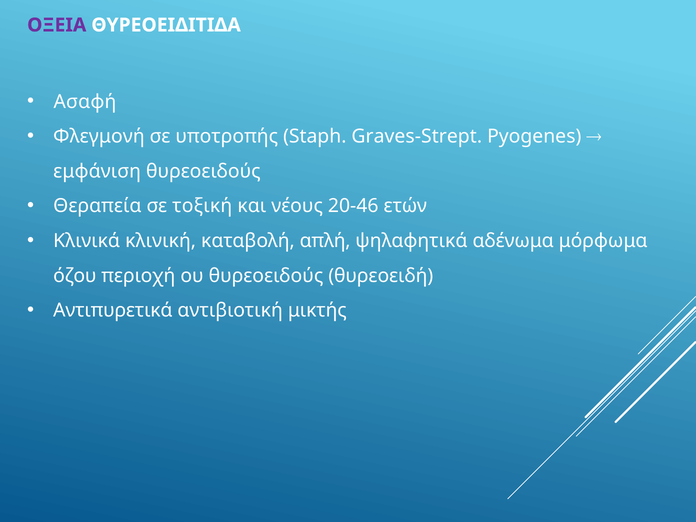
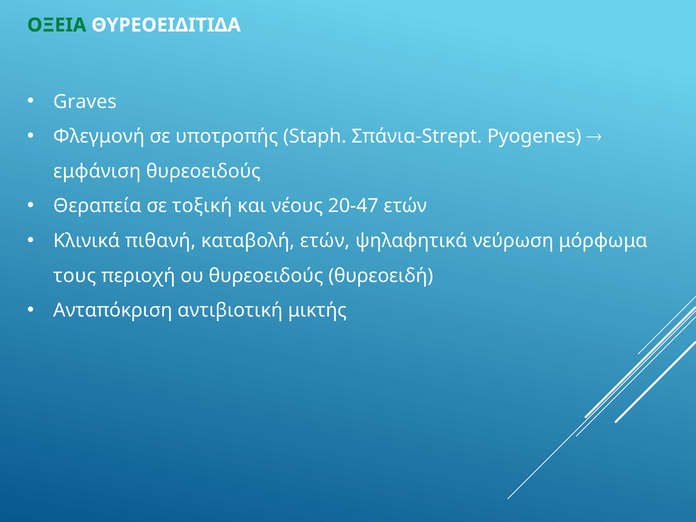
ΟΞΕΙΑ colour: purple -> green
Ασαφή: Ασαφή -> Graves
Graves-Strept: Graves-Strept -> Σπάνια-Strept
20-46: 20-46 -> 20-47
κλινική: κλινική -> πιθανή
καταβολή απλή: απλή -> ετών
αδένωμα: αδένωμα -> νεύρωση
όζου: όζου -> τους
Αντιπυρετικά: Αντιπυρετικά -> Ανταπόκριση
